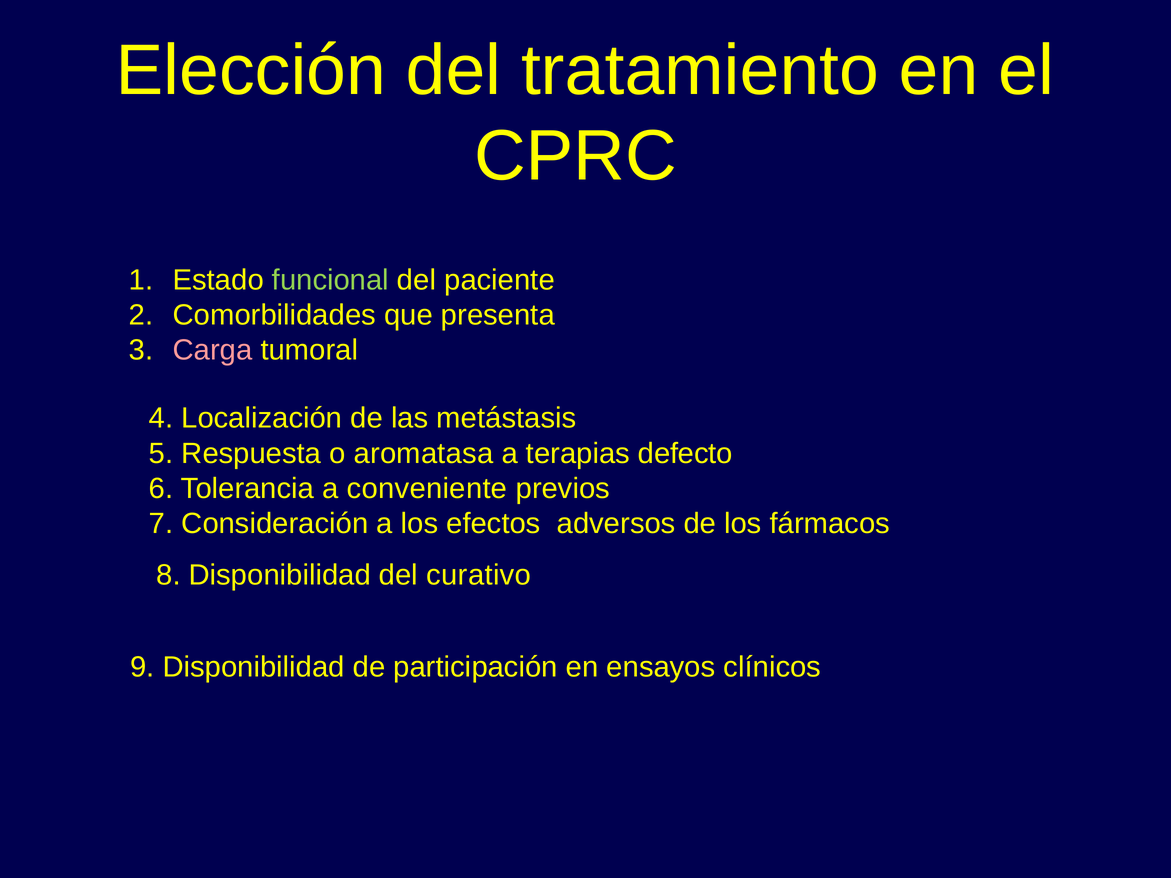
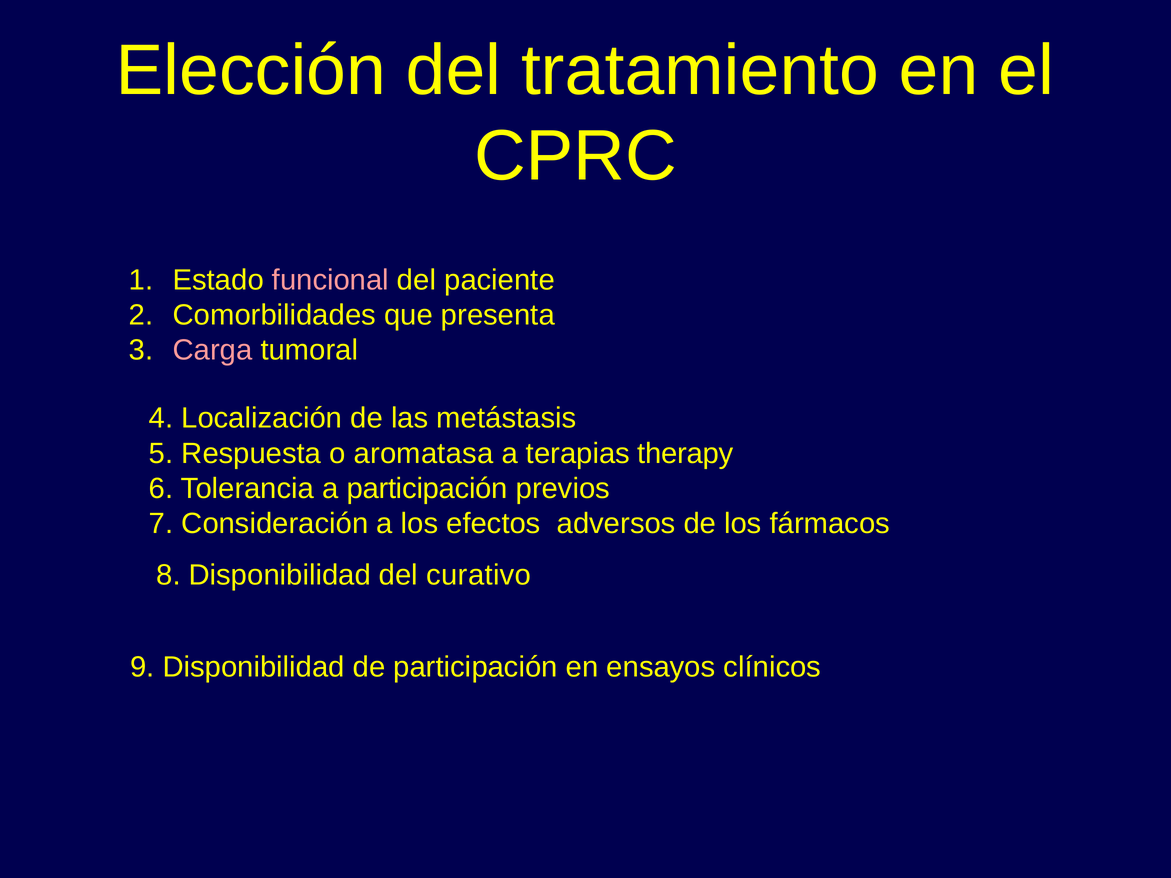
funcional colour: light green -> pink
defecto: defecto -> therapy
a conveniente: conveniente -> participación
